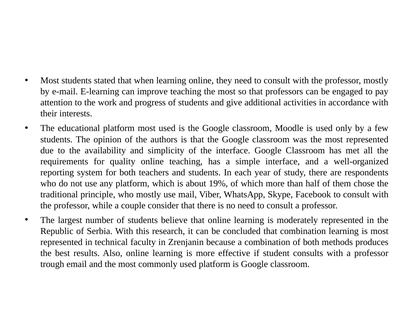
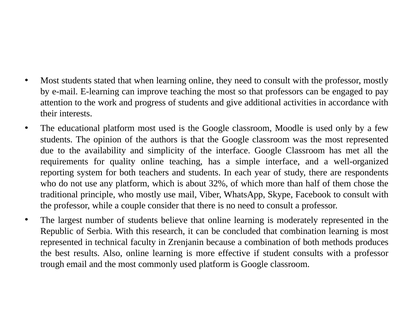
19%: 19% -> 32%
